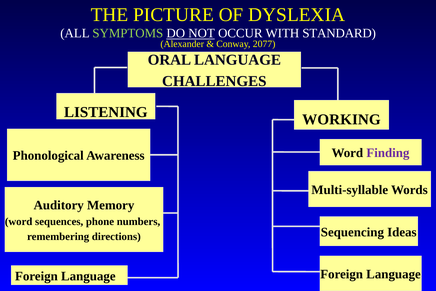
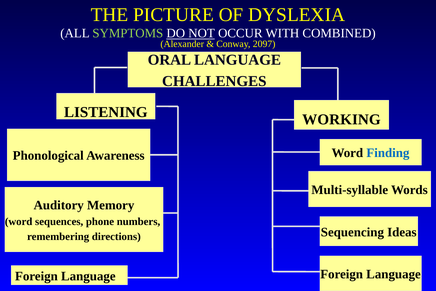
STANDARD: STANDARD -> COMBINED
2077: 2077 -> 2097
Finding colour: purple -> blue
